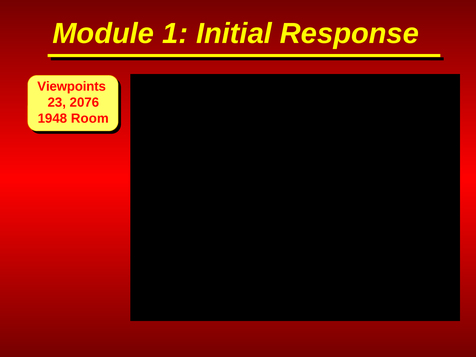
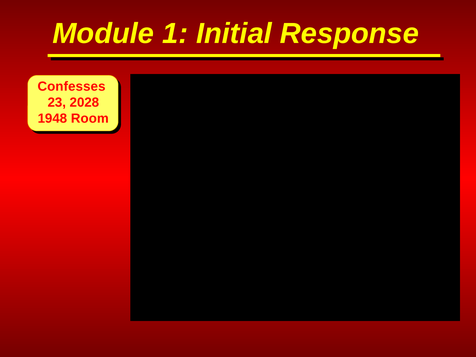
Viewpoints: Viewpoints -> Confesses
2076: 2076 -> 2028
